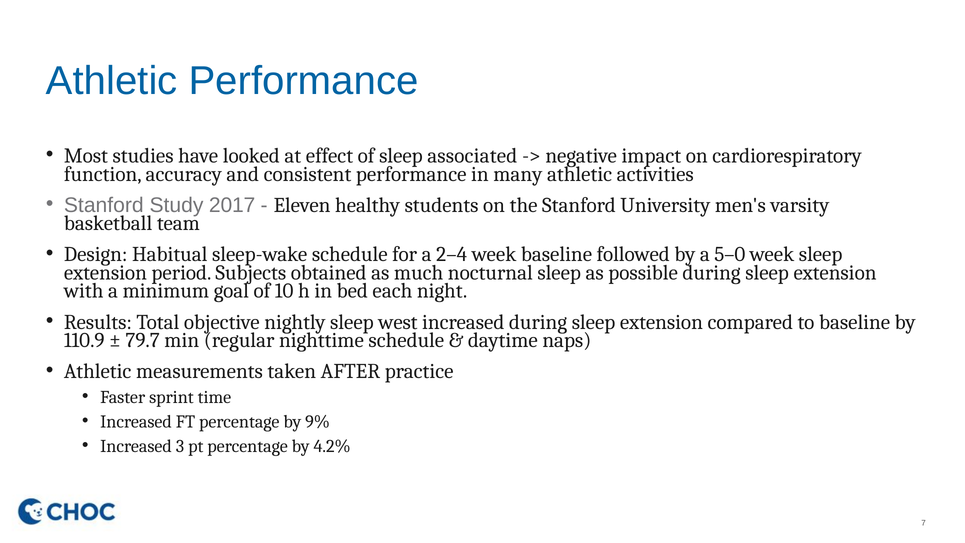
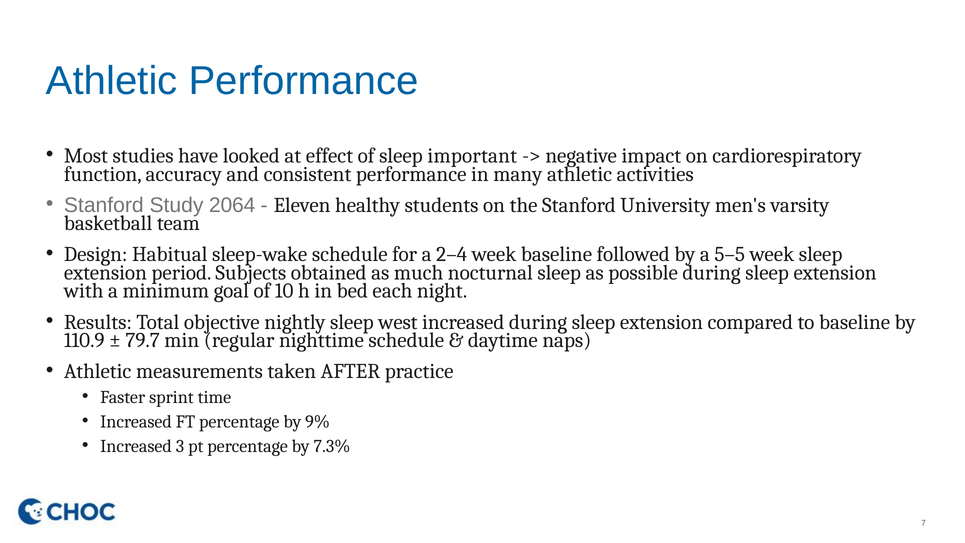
associated: associated -> important
2017: 2017 -> 2064
5–0: 5–0 -> 5–5
4.2%: 4.2% -> 7.3%
